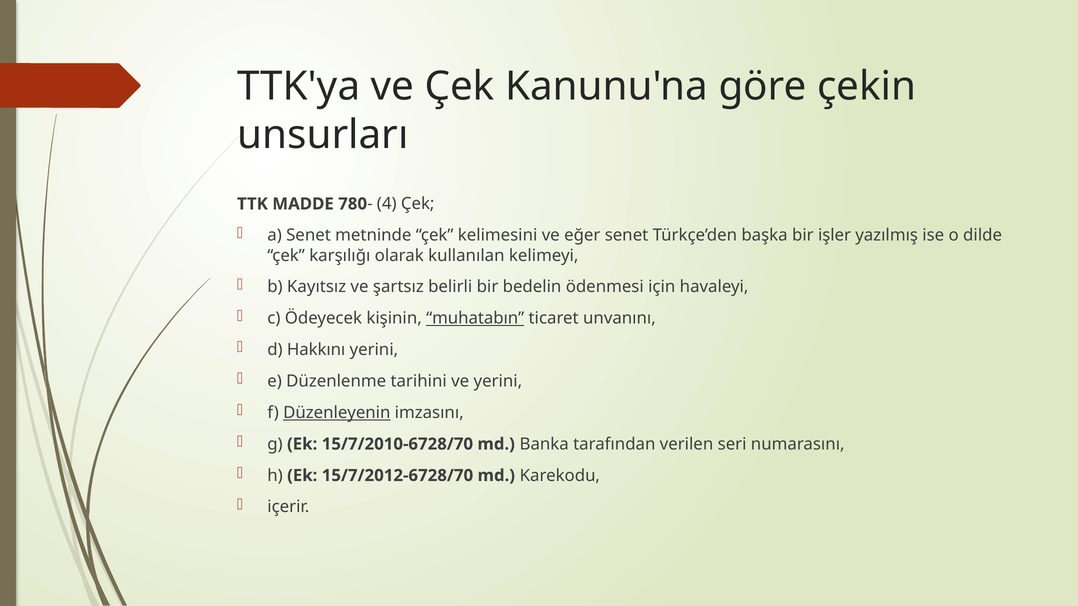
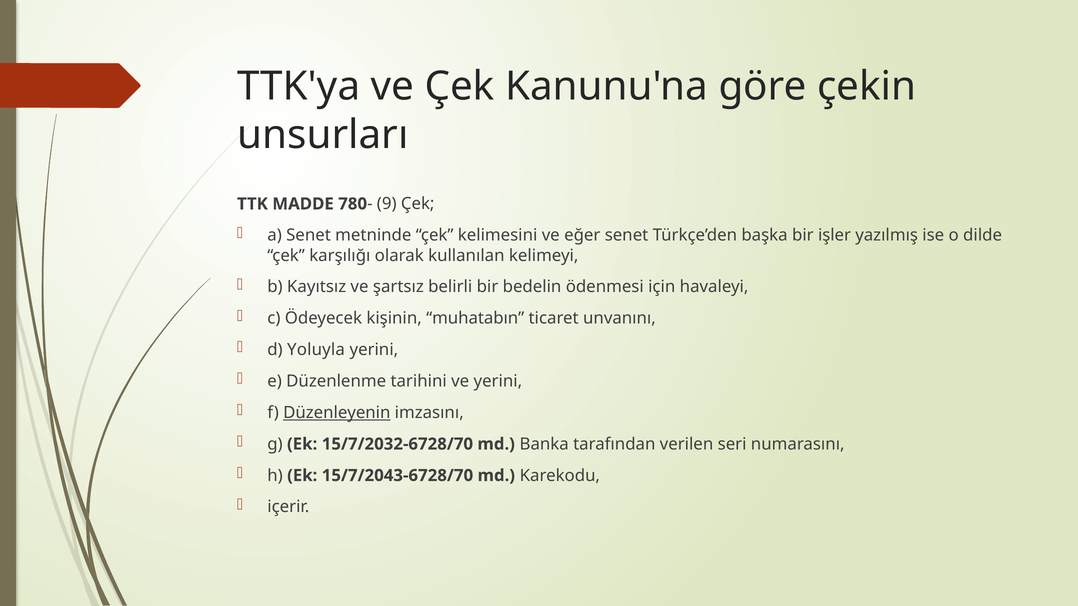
4: 4 -> 9
muhatabın underline: present -> none
Hakkını: Hakkını -> Yoluyla
15/7/2010-6728/70: 15/7/2010-6728/70 -> 15/7/2032-6728/70
15/7/2012-6728/70: 15/7/2012-6728/70 -> 15/7/2043-6728/70
